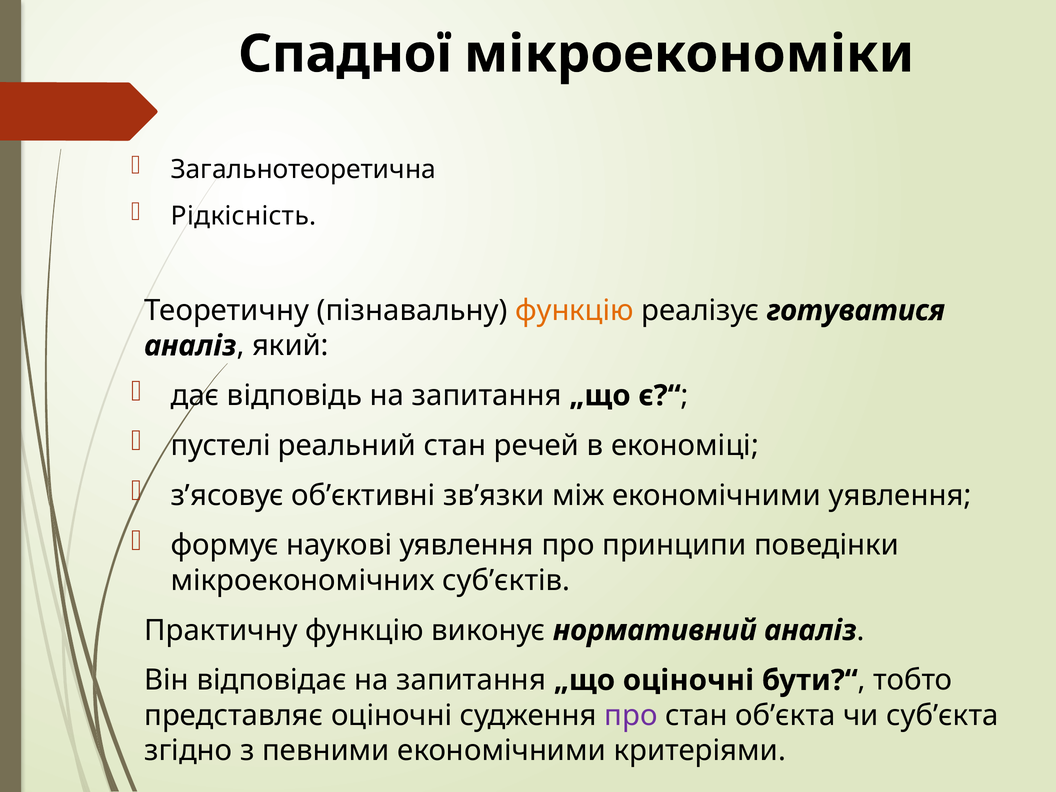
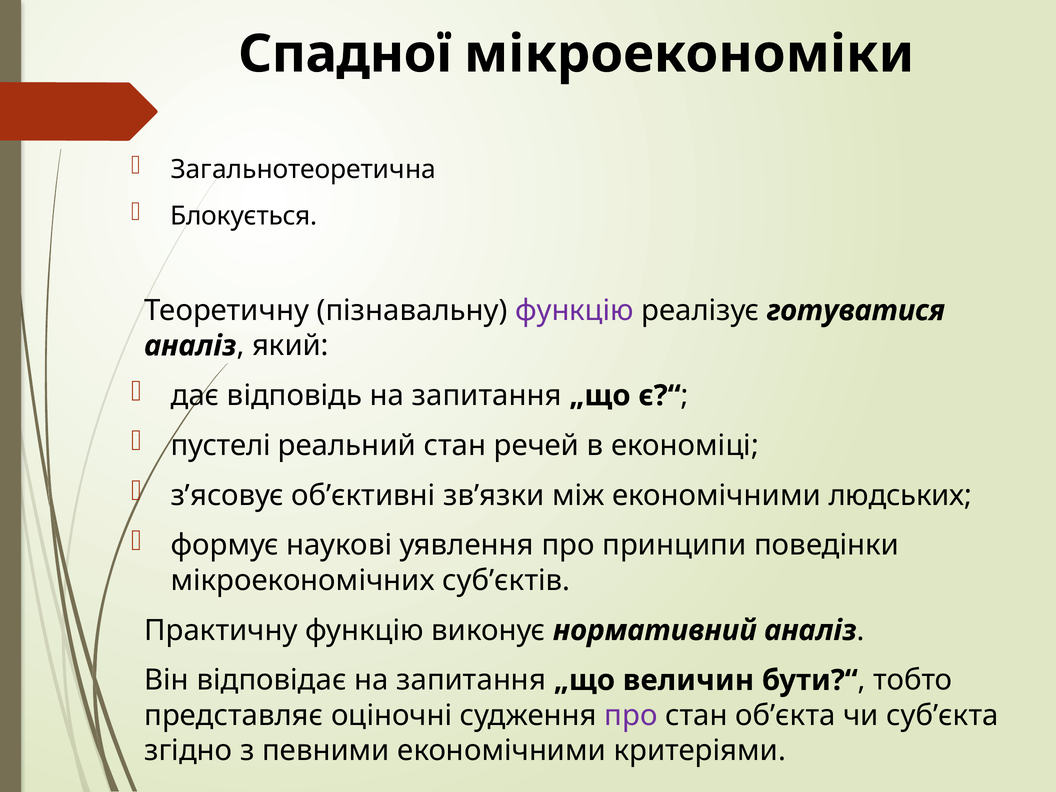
Рідкісність: Рідкісність -> Блокується
функцію at (574, 311) colour: orange -> purple
економічними уявлення: уявлення -> людських
„що оціночні: оціночні -> величин
